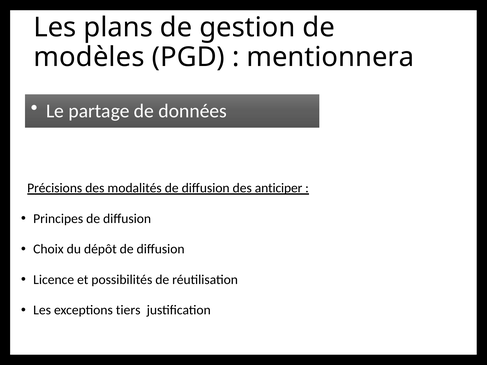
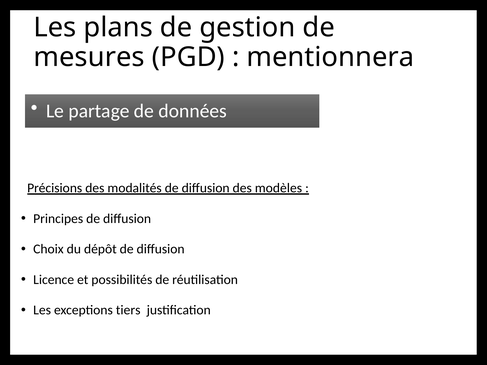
modèles: modèles -> mesures
anticiper: anticiper -> modèles
